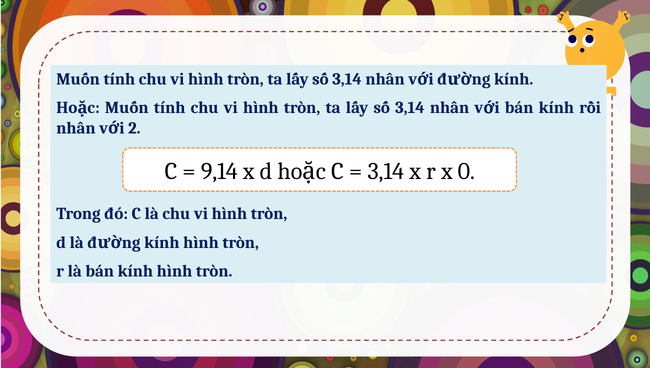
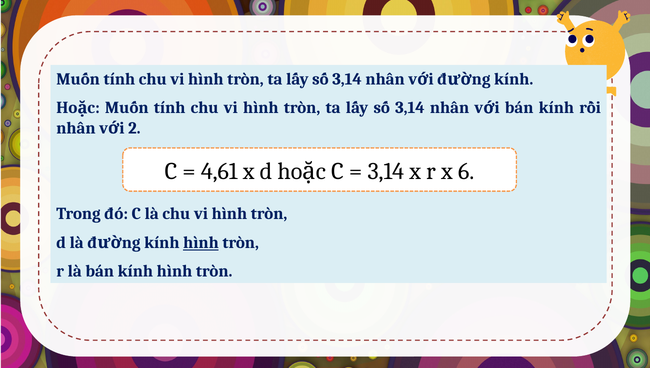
9,14: 9,14 -> 4,61
0: 0 -> 6
hình at (201, 243) underline: none -> present
